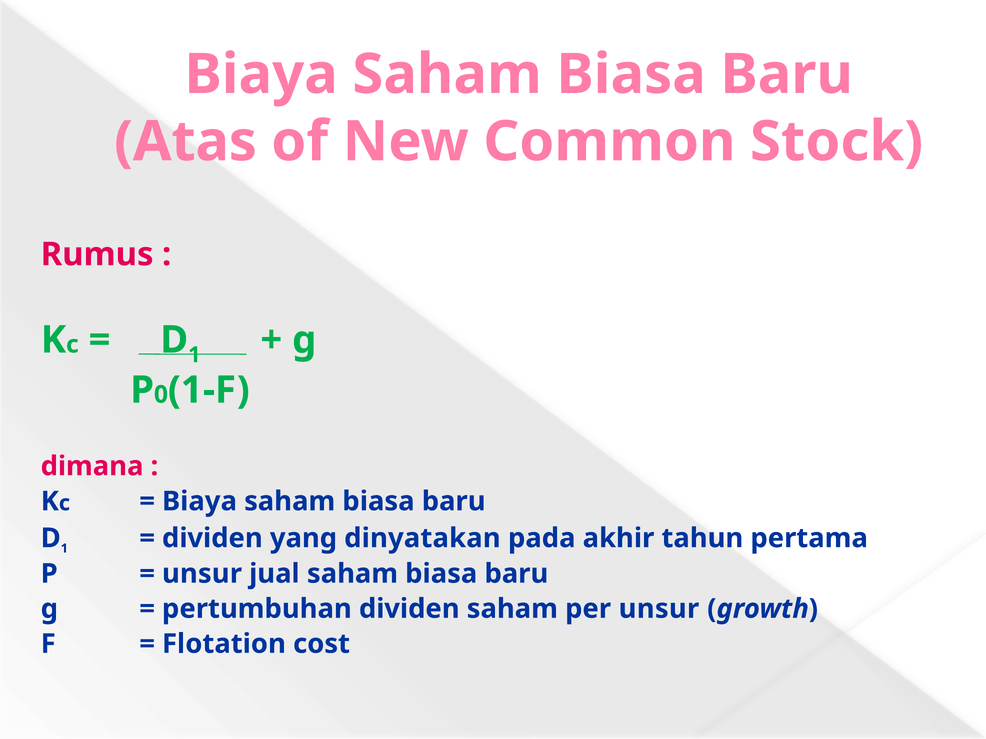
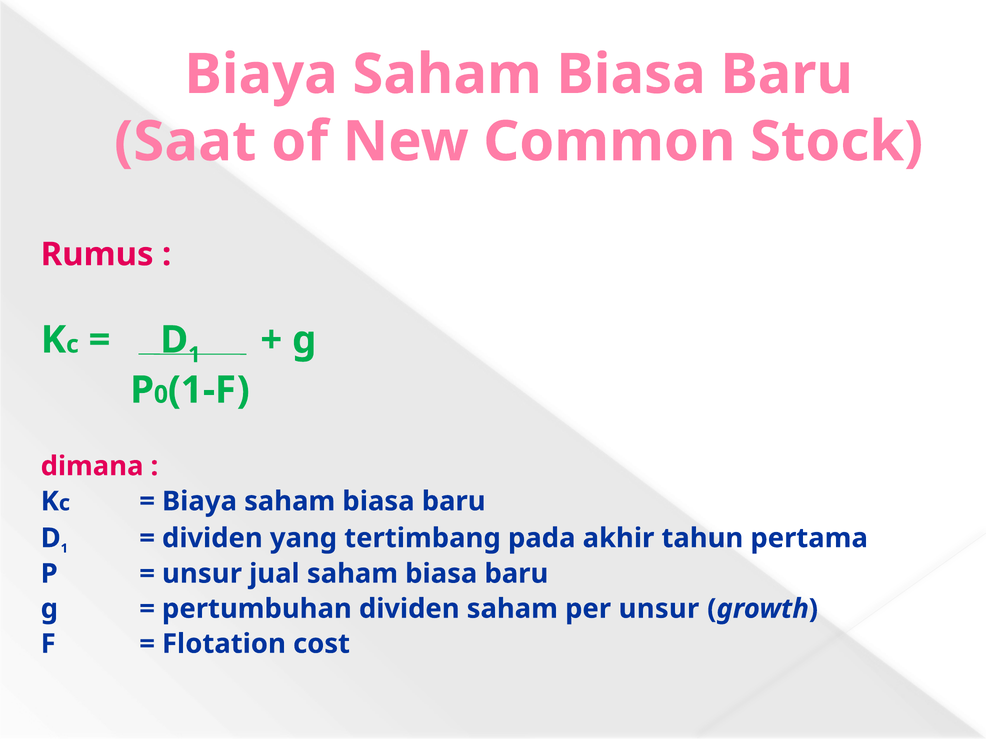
Atas: Atas -> Saat
dinyatakan: dinyatakan -> tertimbang
